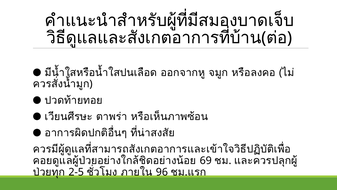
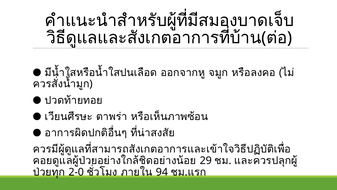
69: 69 -> 29
2-5: 2-5 -> 2-0
96: 96 -> 94
